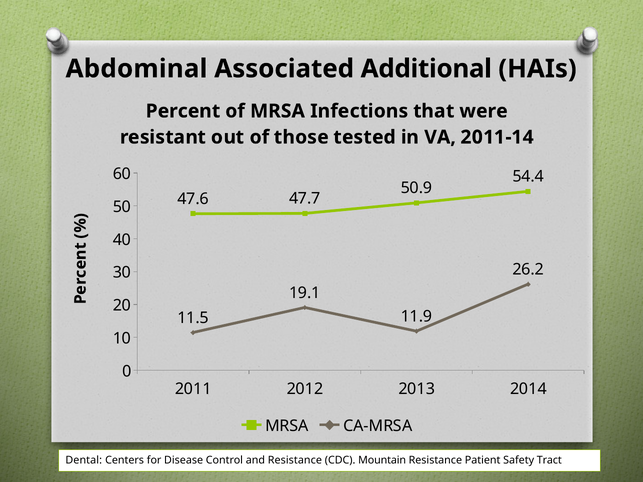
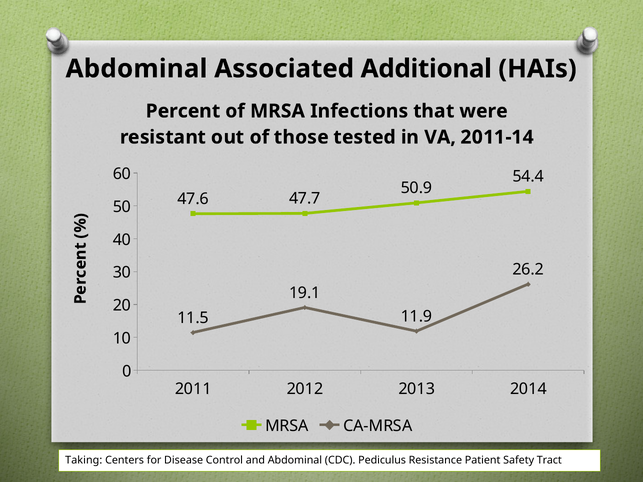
Dental: Dental -> Taking
and Resistance: Resistance -> Abdominal
Mountain: Mountain -> Pediculus
